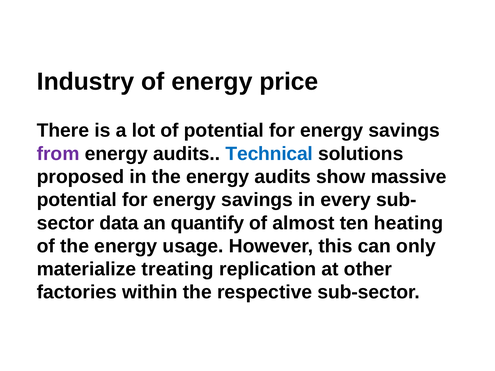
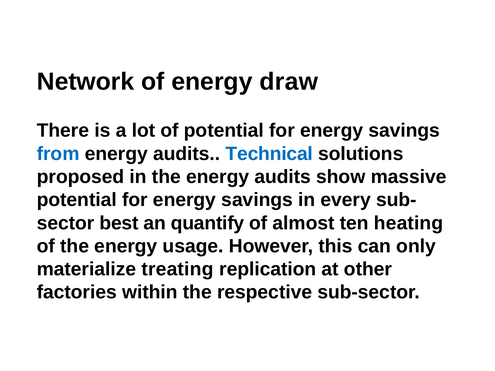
Industry: Industry -> Network
price: price -> draw
from colour: purple -> blue
data: data -> best
